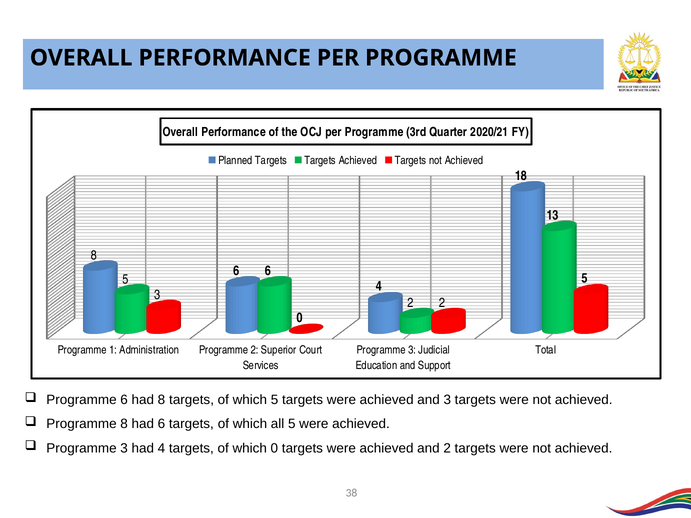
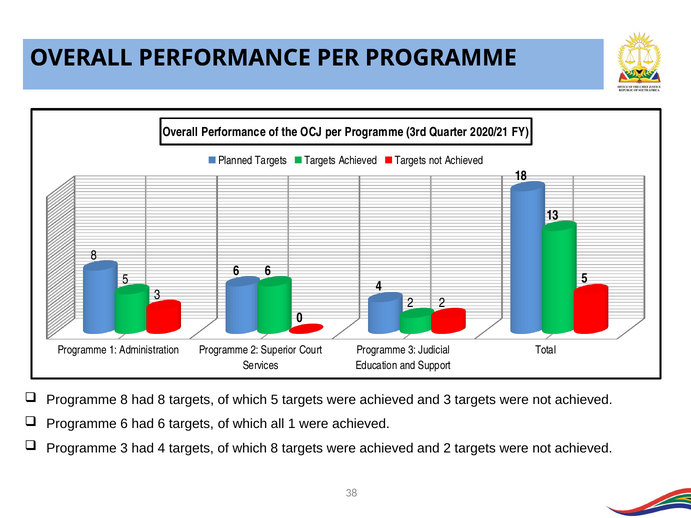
Programme 6: 6 -> 8
Programme 8: 8 -> 6
all 5: 5 -> 1
which 0: 0 -> 8
